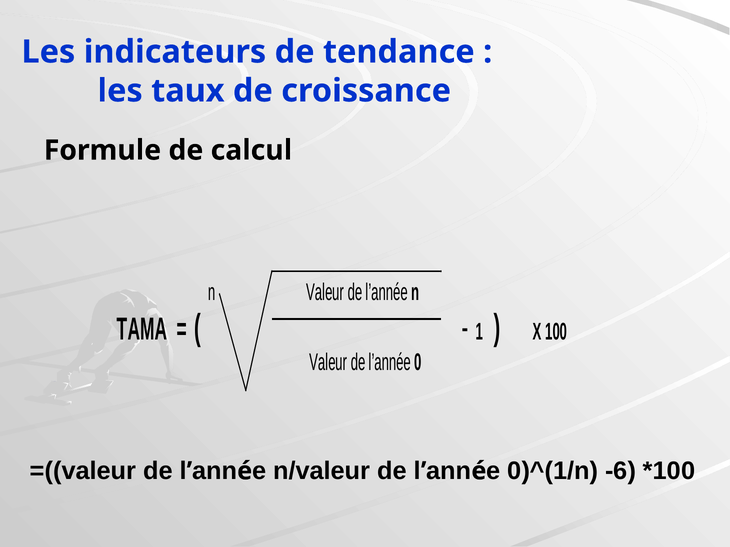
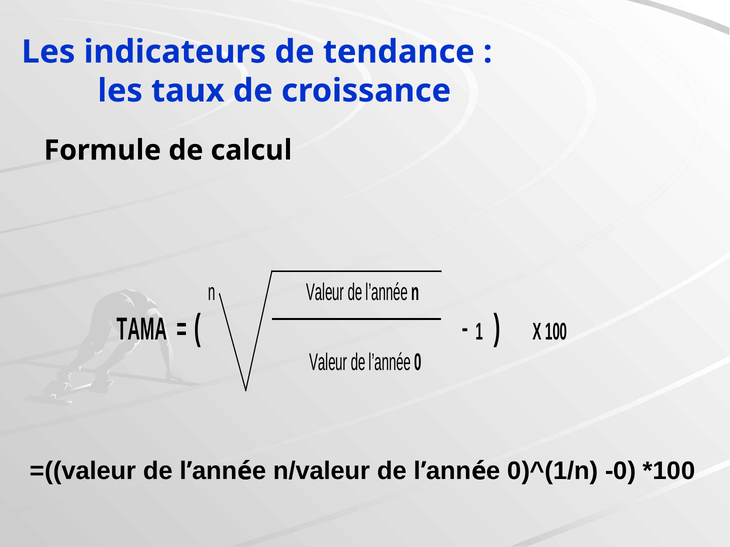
-6: -6 -> -0
